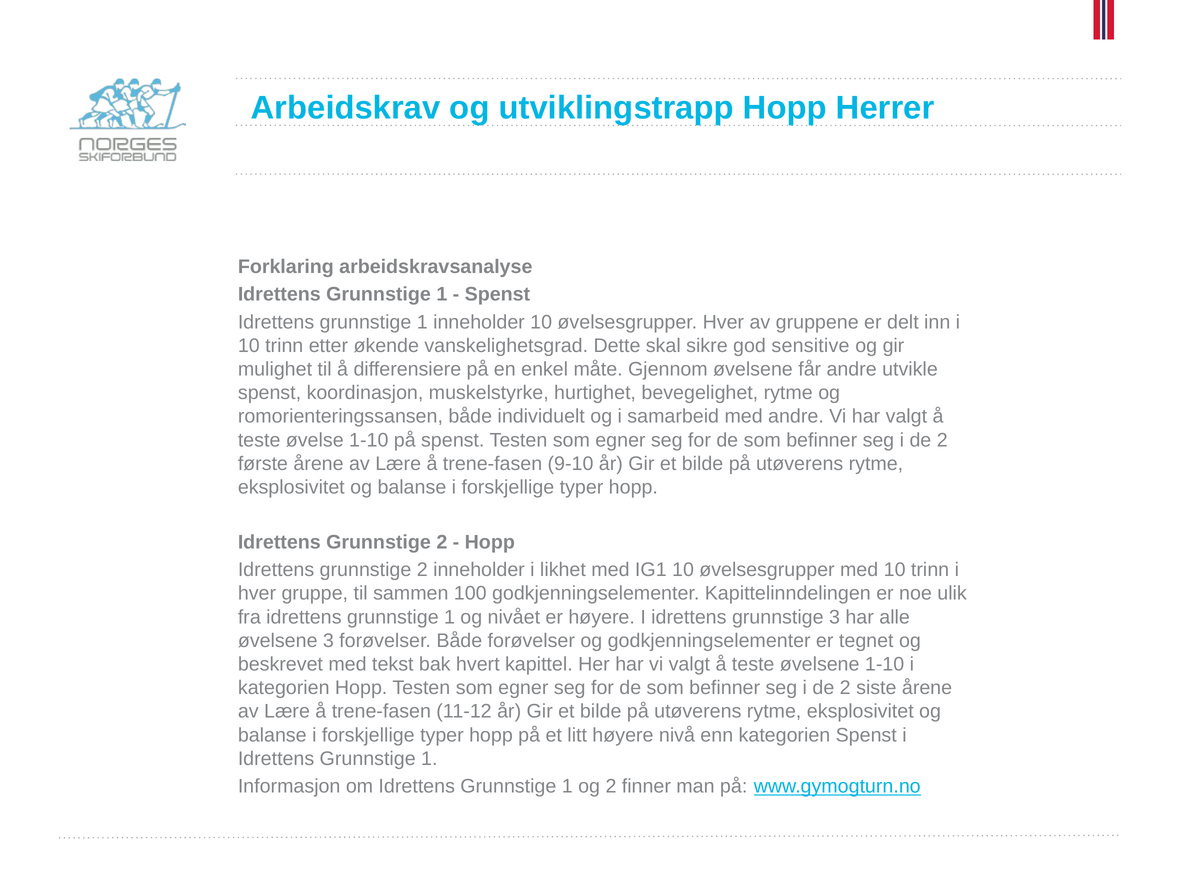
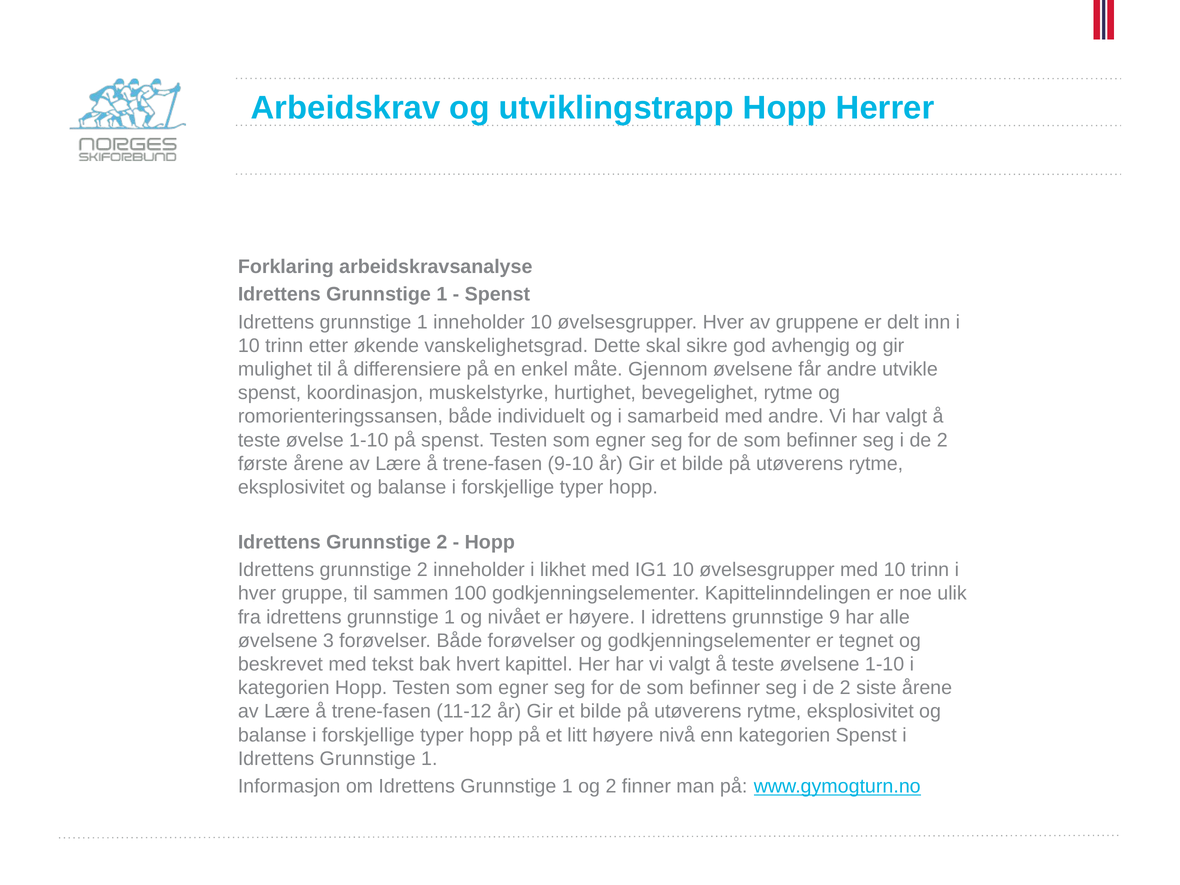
sensitive: sensitive -> avhengig
grunnstige 3: 3 -> 9
